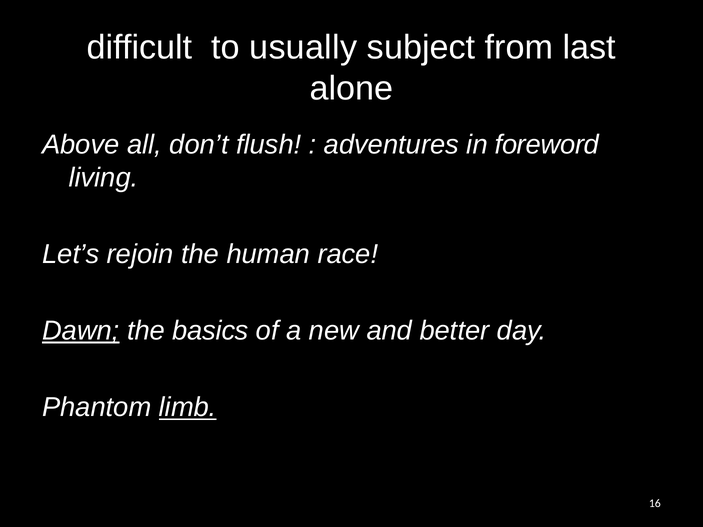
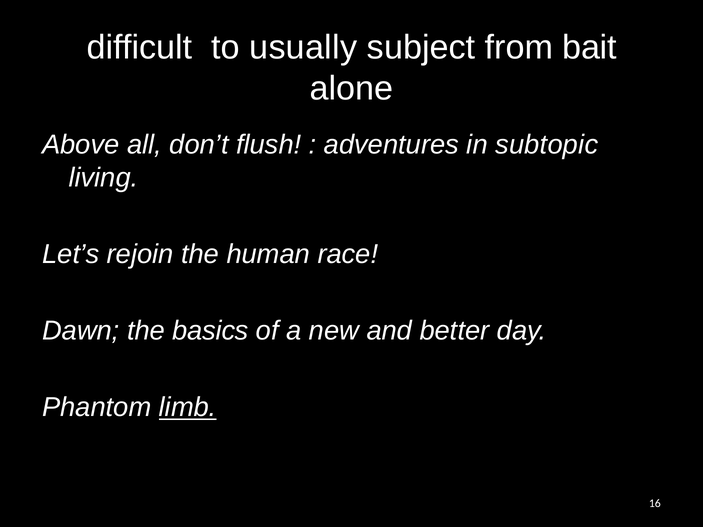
last: last -> bait
foreword: foreword -> subtopic
Dawn underline: present -> none
